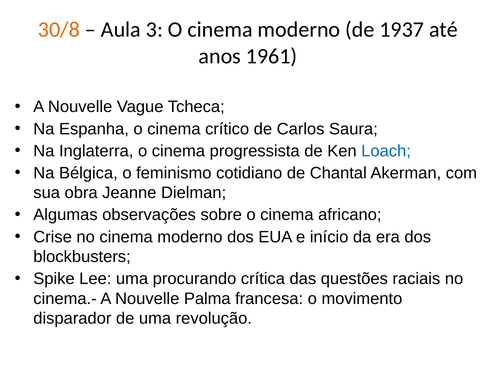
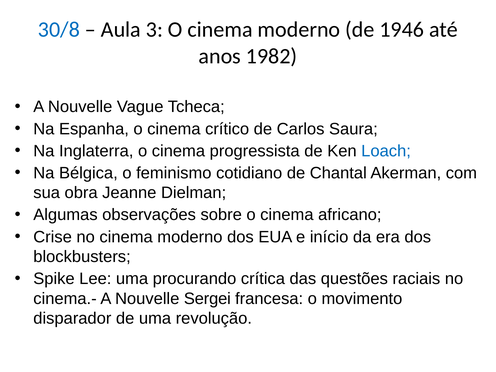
30/8 colour: orange -> blue
1937: 1937 -> 1946
1961: 1961 -> 1982
Palma: Palma -> Sergei
